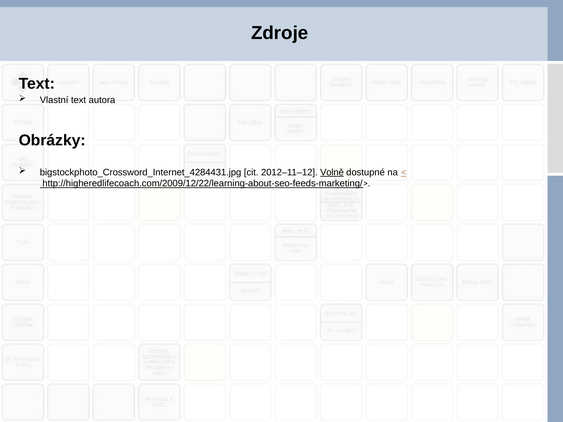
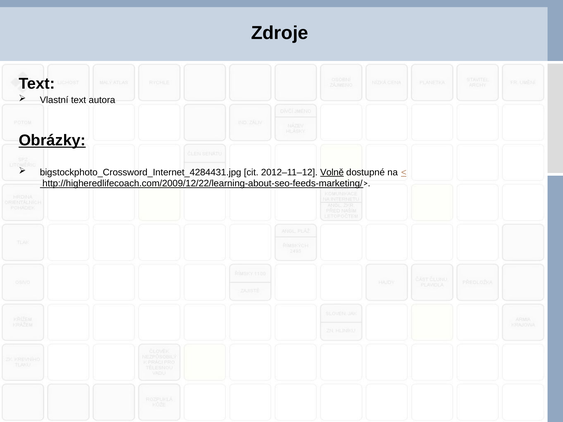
Obrázky underline: none -> present
